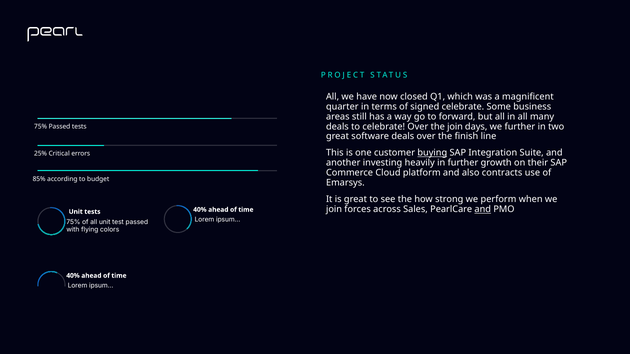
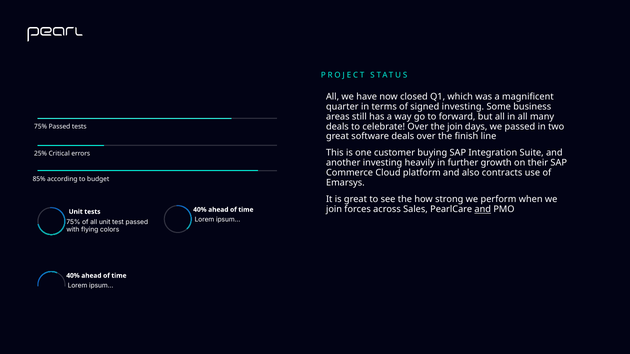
signed celebrate: celebrate -> investing
we further: further -> passed
buying underline: present -> none
